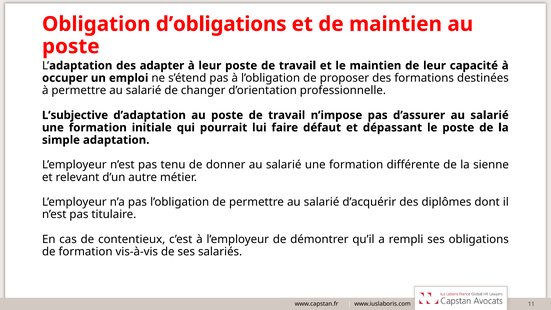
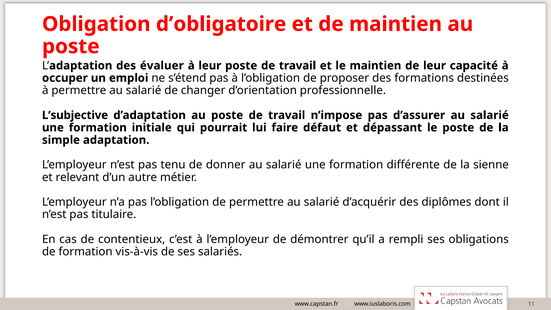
d’obligations: d’obligations -> d’obligatoire
adapter: adapter -> évaluer
